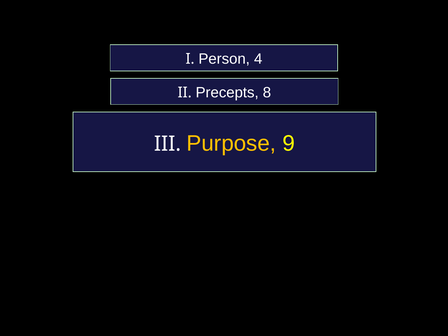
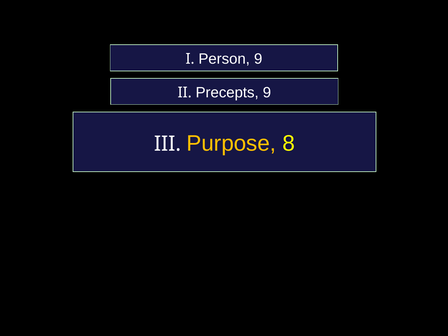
Person 4: 4 -> 9
Precepts 8: 8 -> 9
9: 9 -> 8
